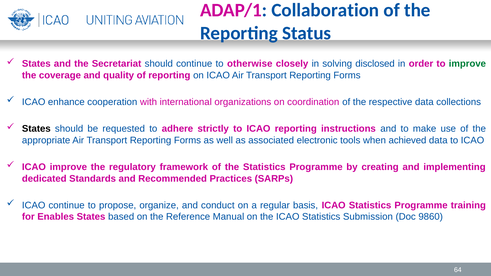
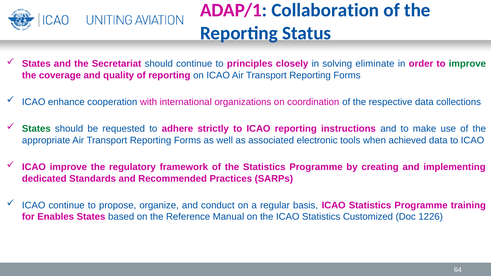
otherwise: otherwise -> principles
disclosed: disclosed -> eliminate
States at (36, 129) colour: black -> green
Submission: Submission -> Customized
9860: 9860 -> 1226
